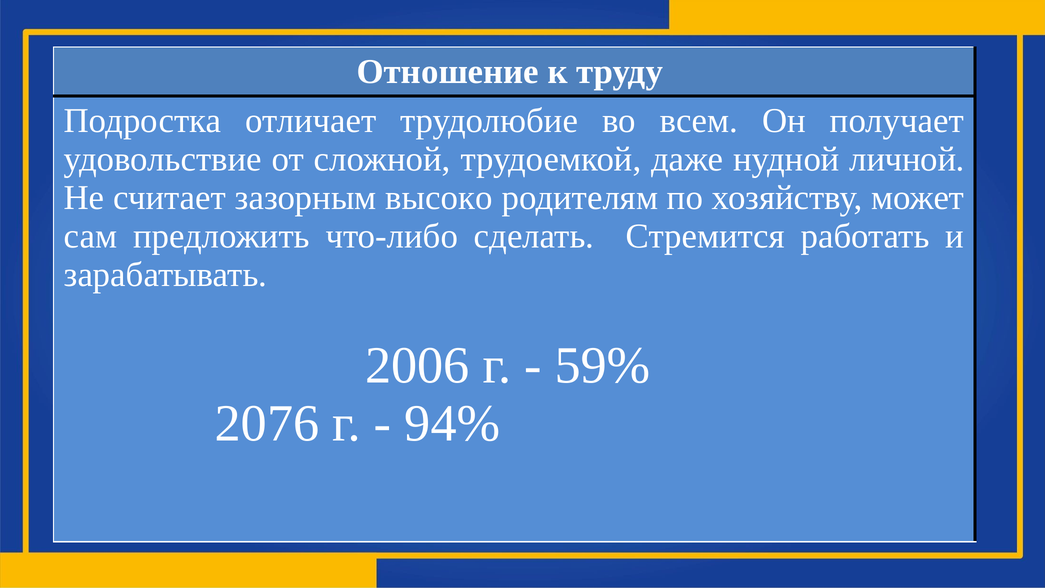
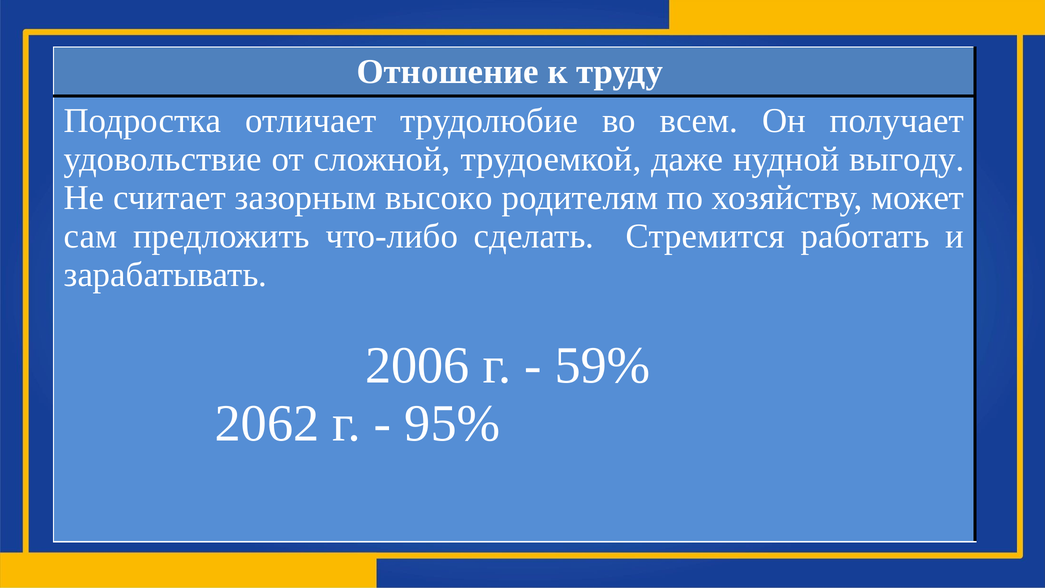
личной: личной -> выгоду
2076: 2076 -> 2062
94%: 94% -> 95%
